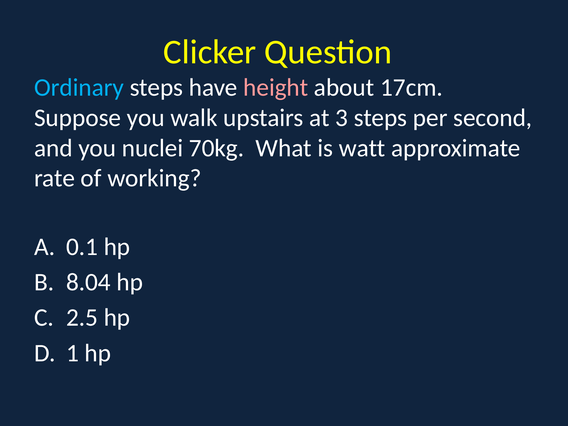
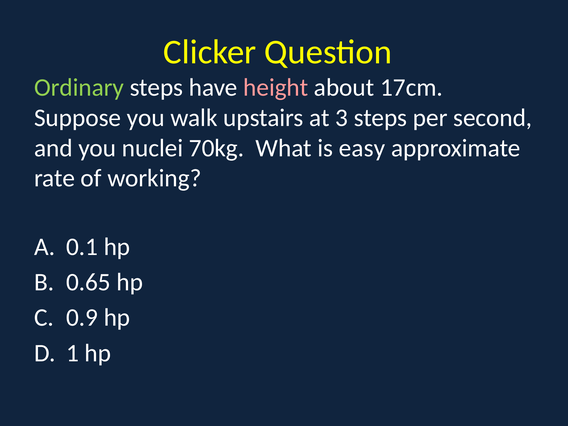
Ordinary colour: light blue -> light green
watt: watt -> easy
8.04: 8.04 -> 0.65
2.5: 2.5 -> 0.9
